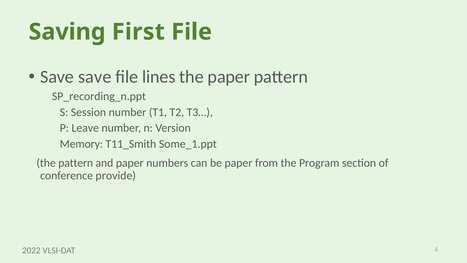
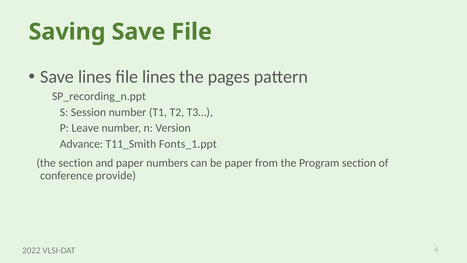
Saving First: First -> Save
Save save: save -> lines
the paper: paper -> pages
Memory: Memory -> Advance
Some_1.ppt: Some_1.ppt -> Fonts_1.ppt
the pattern: pattern -> section
